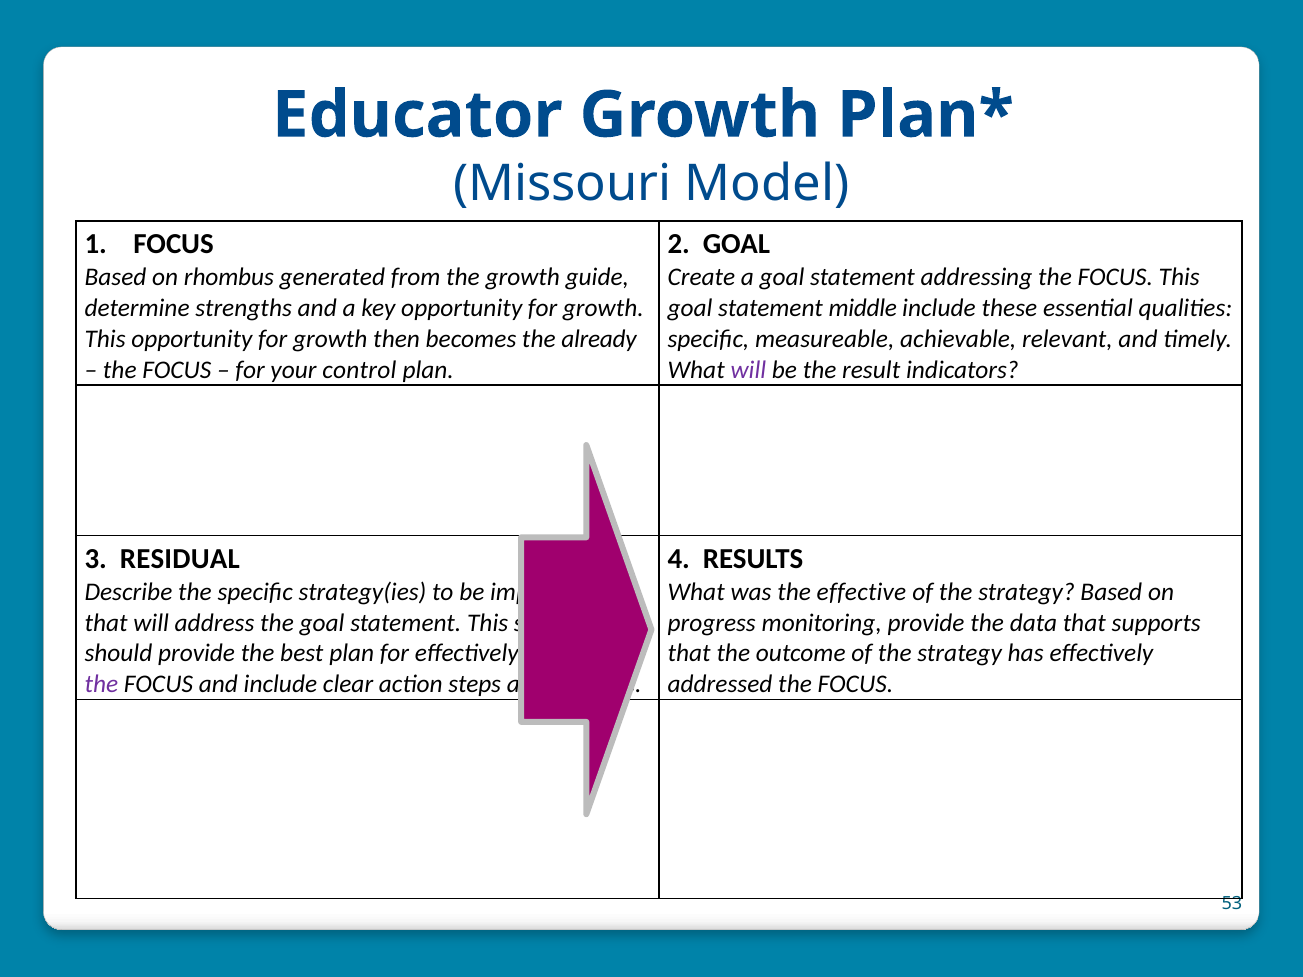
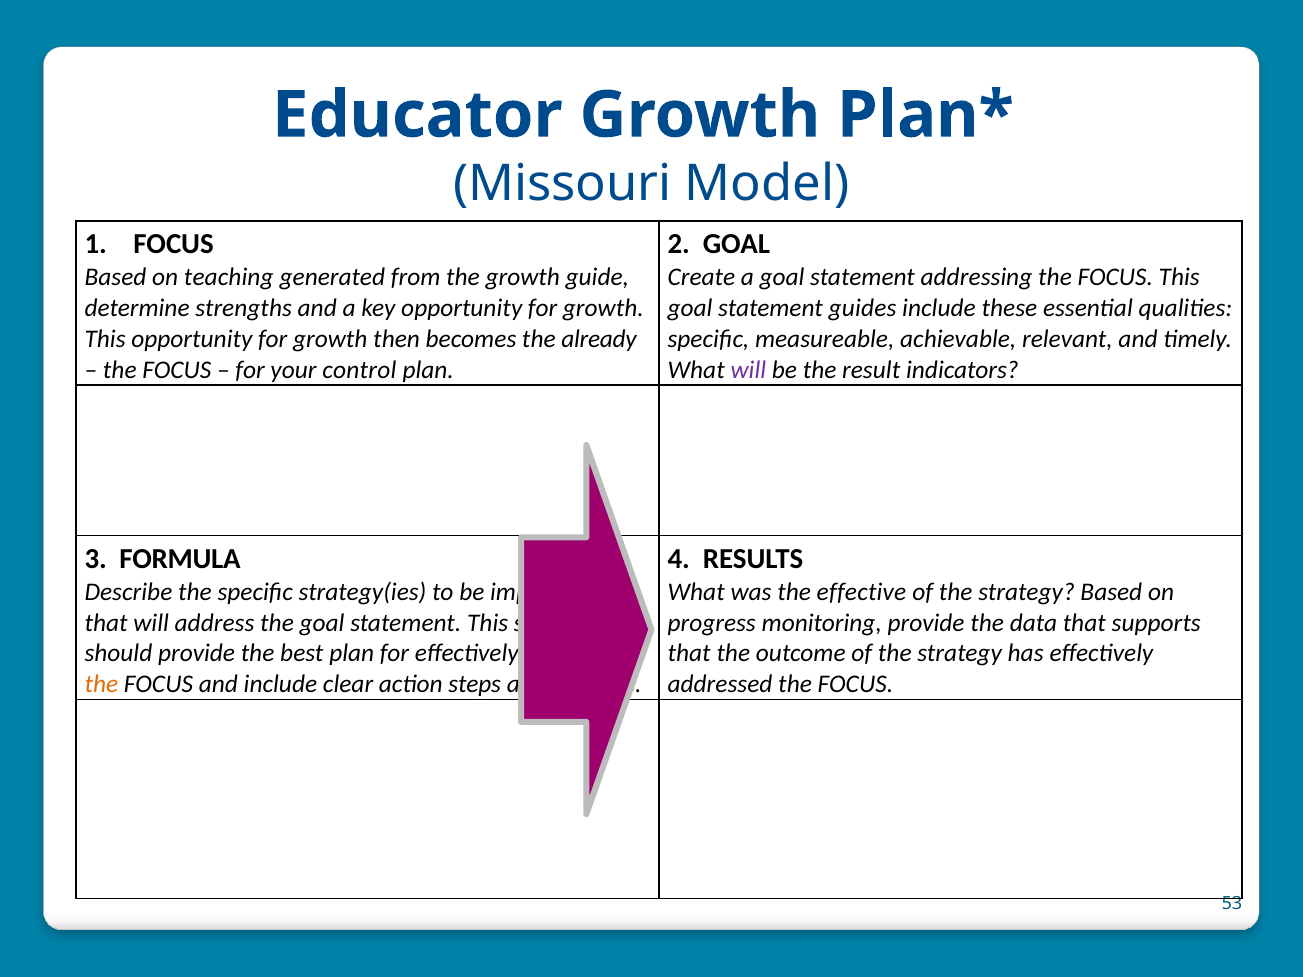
rhombus: rhombus -> teaching
middle: middle -> guides
RESIDUAL: RESIDUAL -> FORMULA
the at (101, 685) colour: purple -> orange
